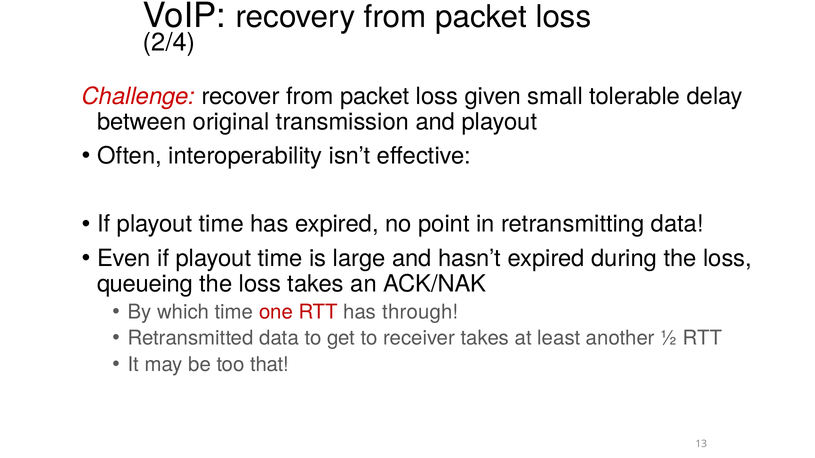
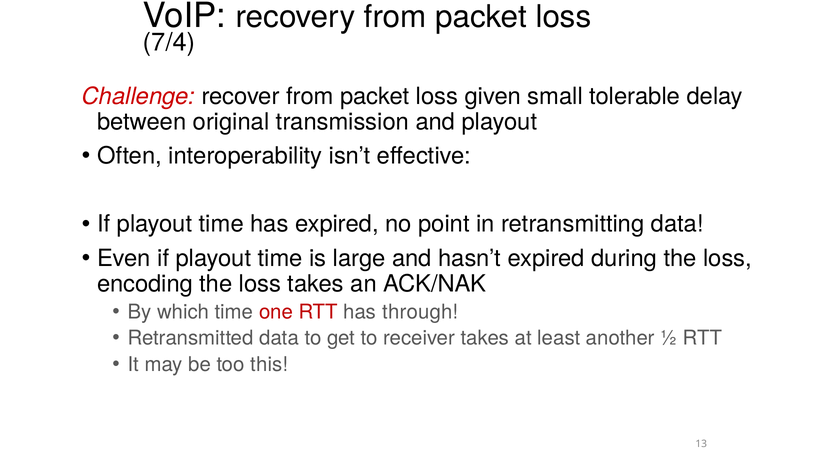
2/4: 2/4 -> 7/4
queueing: queueing -> encoding
that: that -> this
